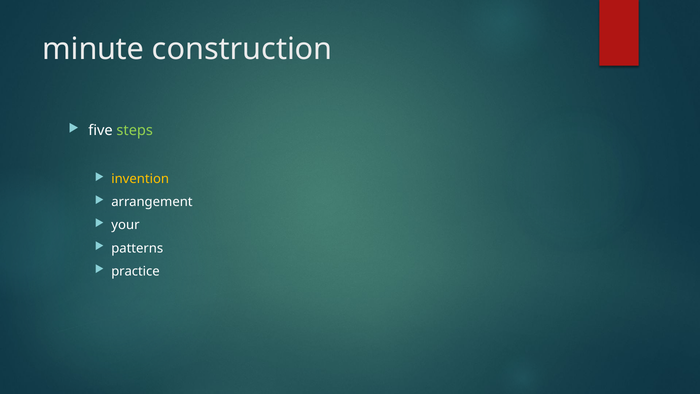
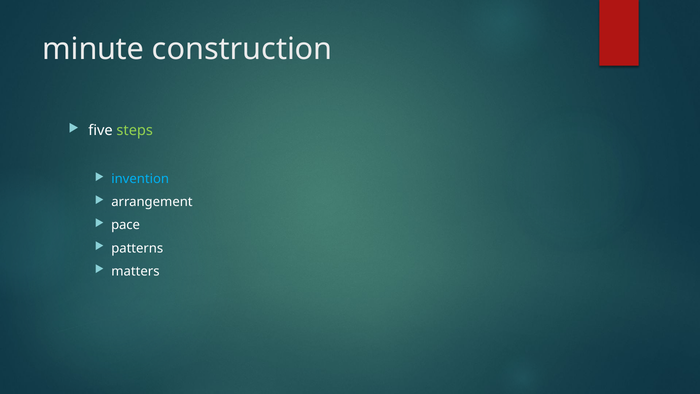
invention colour: yellow -> light blue
your: your -> pace
practice: practice -> matters
